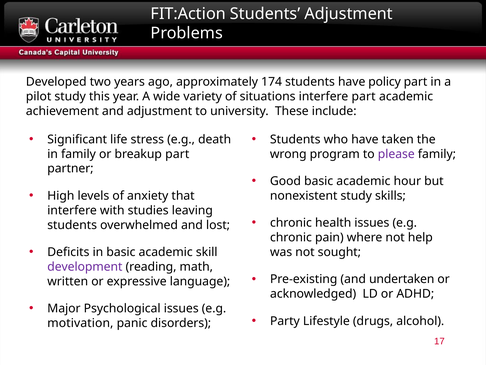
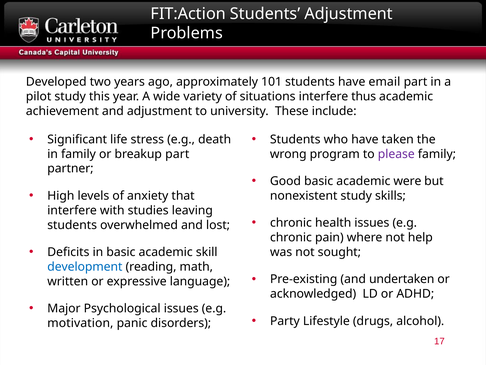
174: 174 -> 101
policy: policy -> email
interfere part: part -> thus
hour: hour -> were
development colour: purple -> blue
